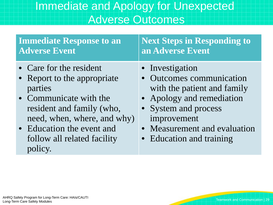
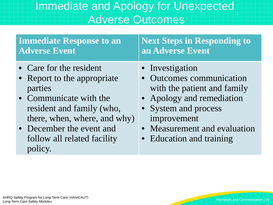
need: need -> there
Education at (46, 128): Education -> December
